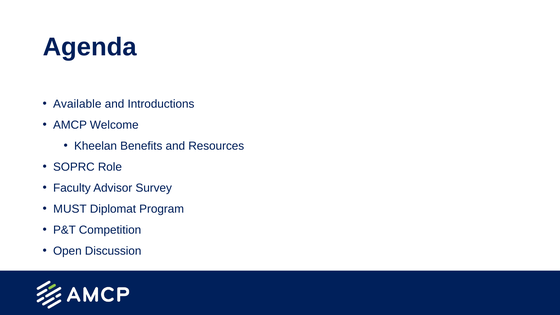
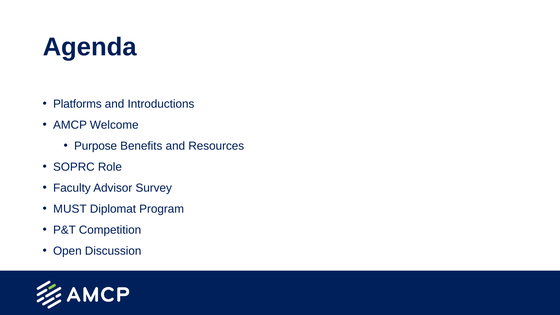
Available: Available -> Platforms
Kheelan: Kheelan -> Purpose
